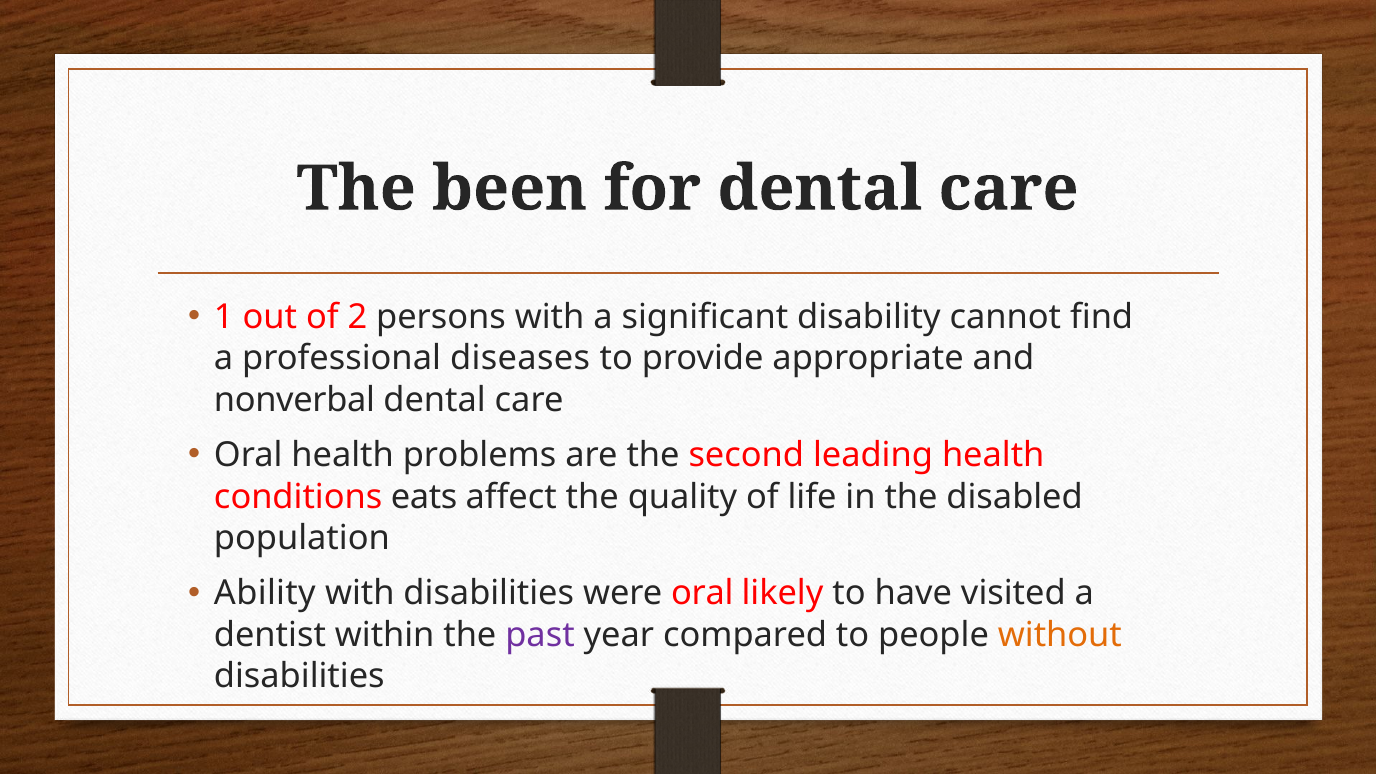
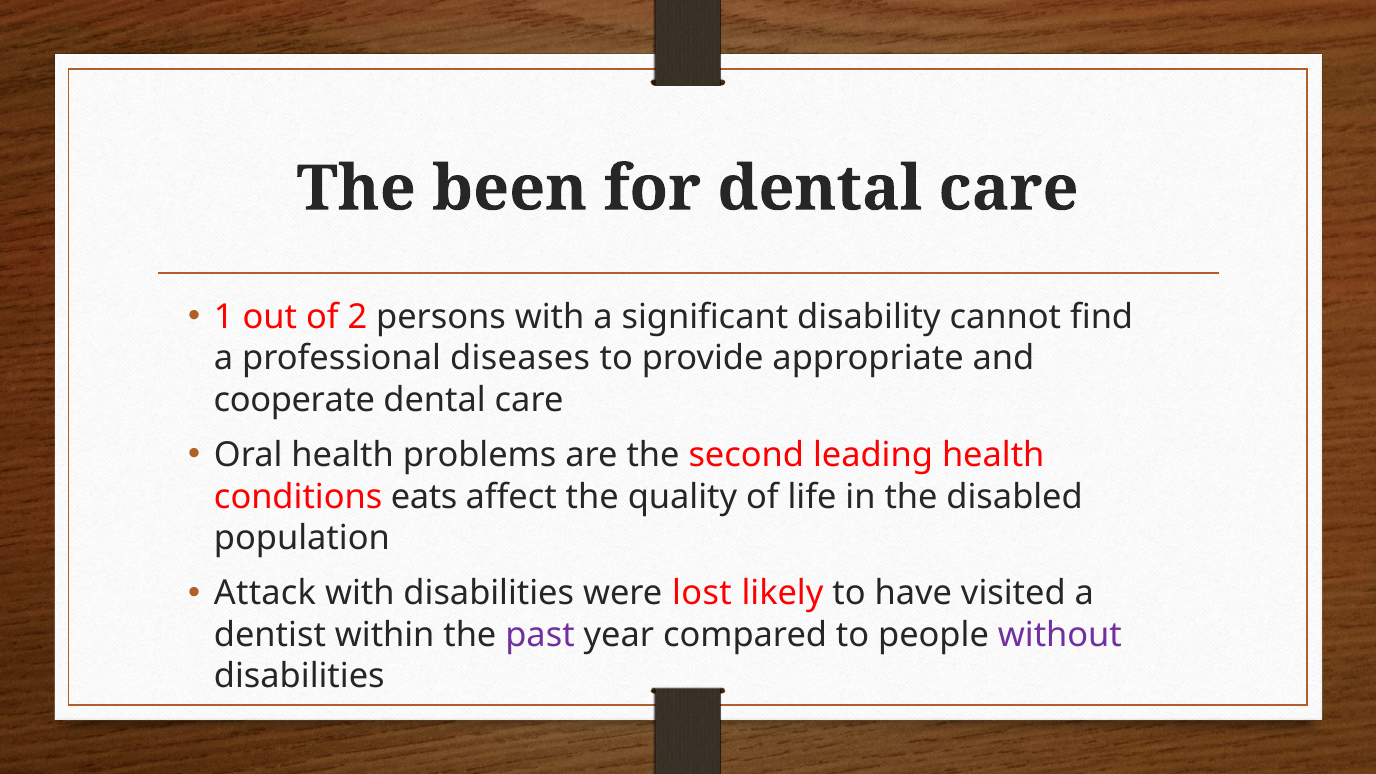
nonverbal: nonverbal -> cooperate
Ability: Ability -> Attack
were oral: oral -> lost
without colour: orange -> purple
